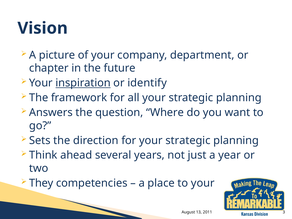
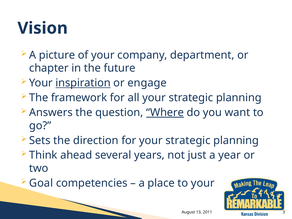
identify: identify -> engage
Where underline: none -> present
They: They -> Goal
